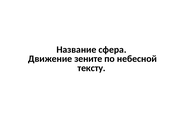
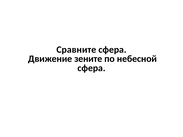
Название: Название -> Сравните
тексту at (92, 68): тексту -> сфера
